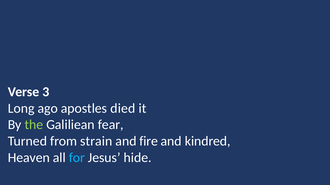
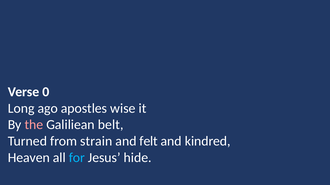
3: 3 -> 0
died: died -> wise
the colour: light green -> pink
fear: fear -> belt
fire: fire -> felt
